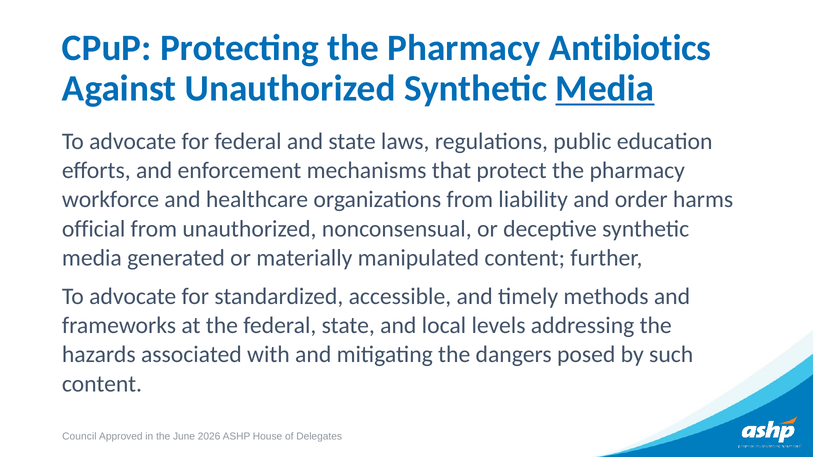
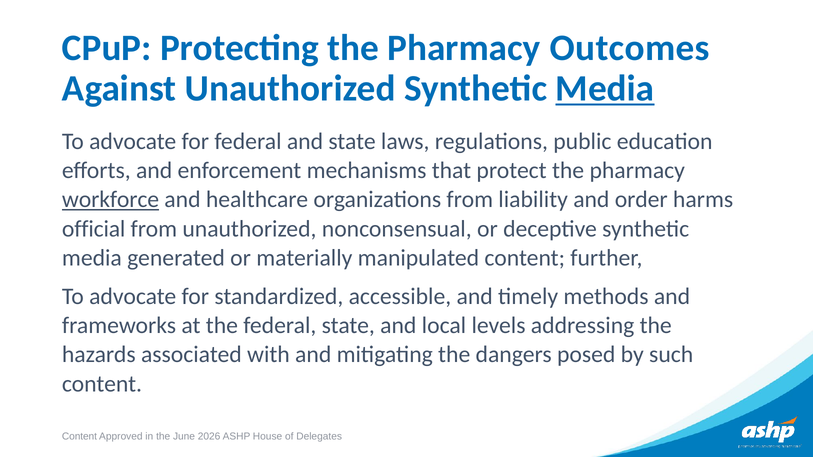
Antibiotics: Antibiotics -> Outcomes
workforce underline: none -> present
Council at (79, 437): Council -> Content
